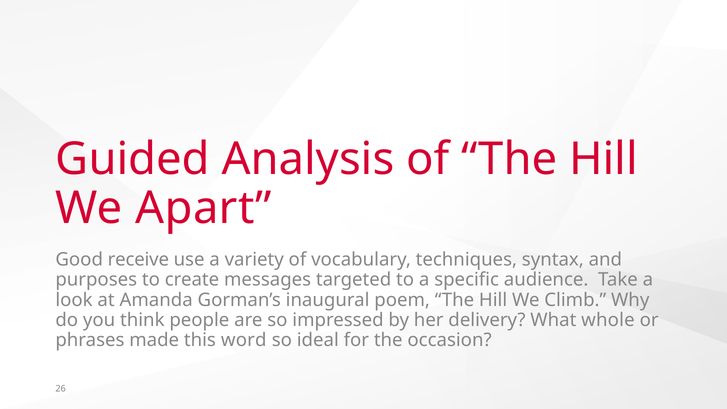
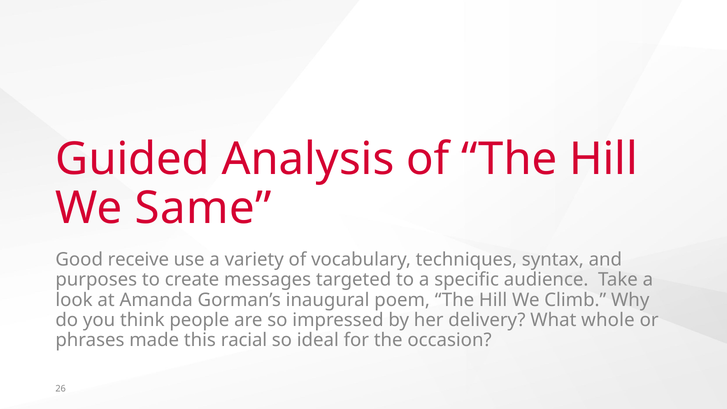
Apart: Apart -> Same
word: word -> racial
